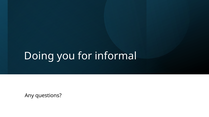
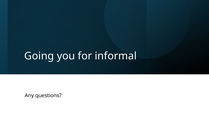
Doing: Doing -> Going
